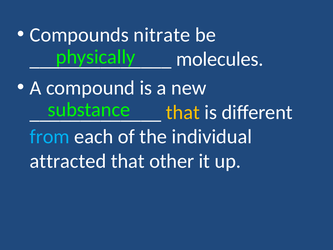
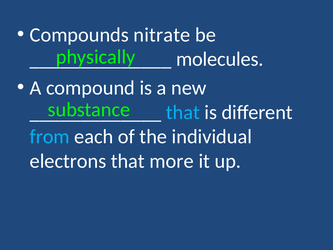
that at (183, 112) colour: yellow -> light blue
attracted: attracted -> electrons
other: other -> more
